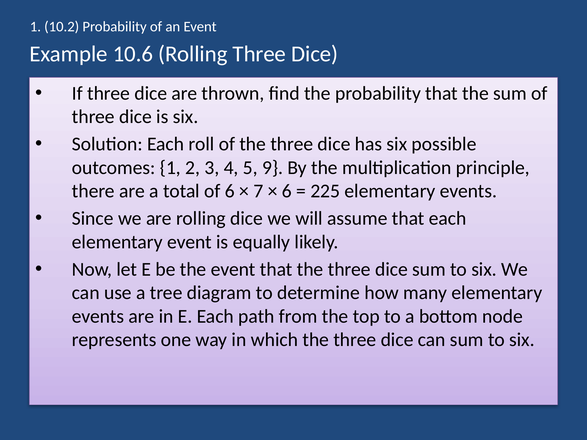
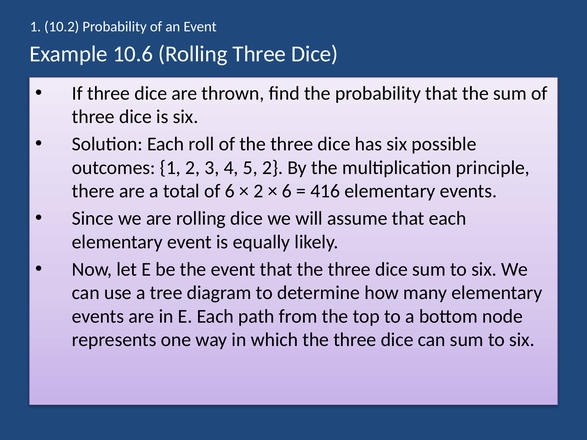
5 9: 9 -> 2
7 at (258, 191): 7 -> 2
225: 225 -> 416
